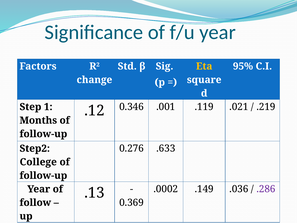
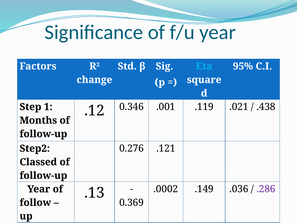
Eta colour: yellow -> light blue
.219: .219 -> .438
.633: .633 -> .121
College: College -> Classed
